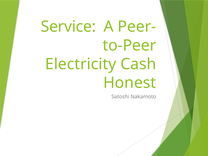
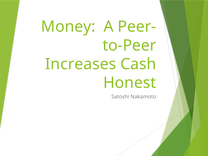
Service: Service -> Money
Electricity: Electricity -> Increases
